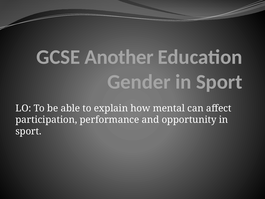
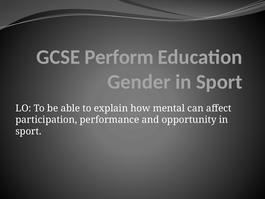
Another: Another -> Perform
